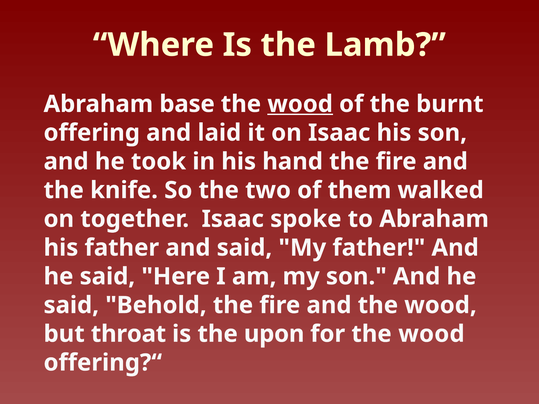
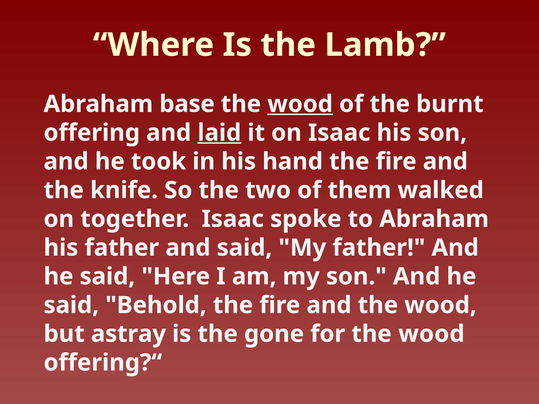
laid underline: none -> present
throat: throat -> astray
upon: upon -> gone
